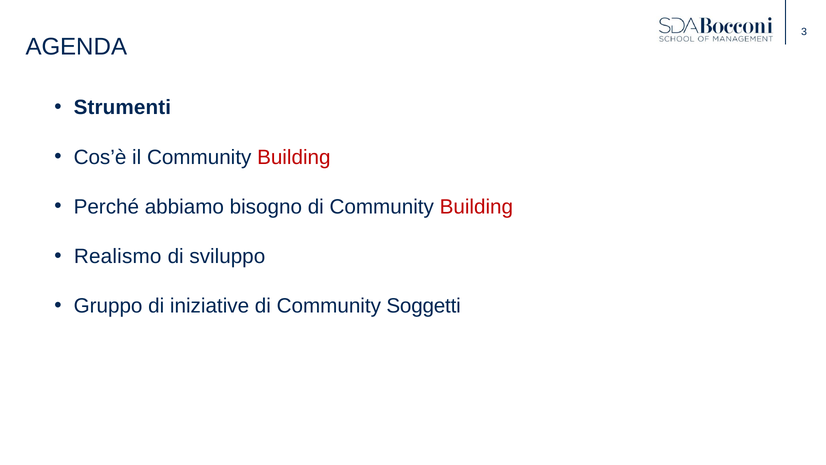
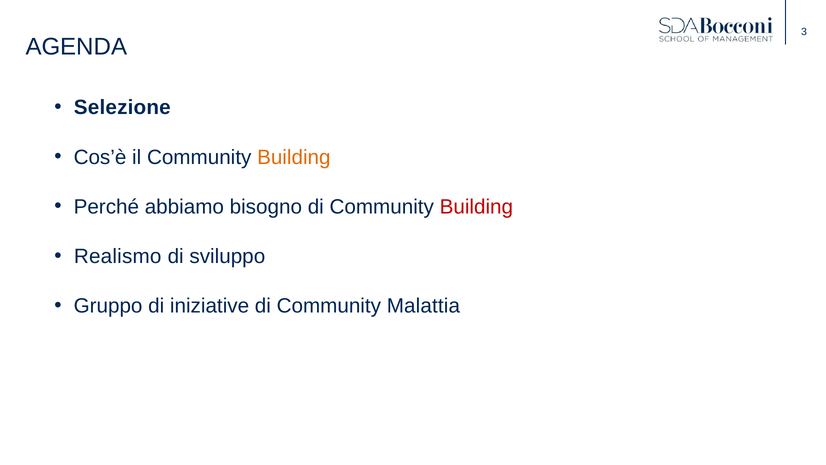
Strumenti: Strumenti -> Selezione
Building at (294, 157) colour: red -> orange
Soggetti: Soggetti -> Malattia
